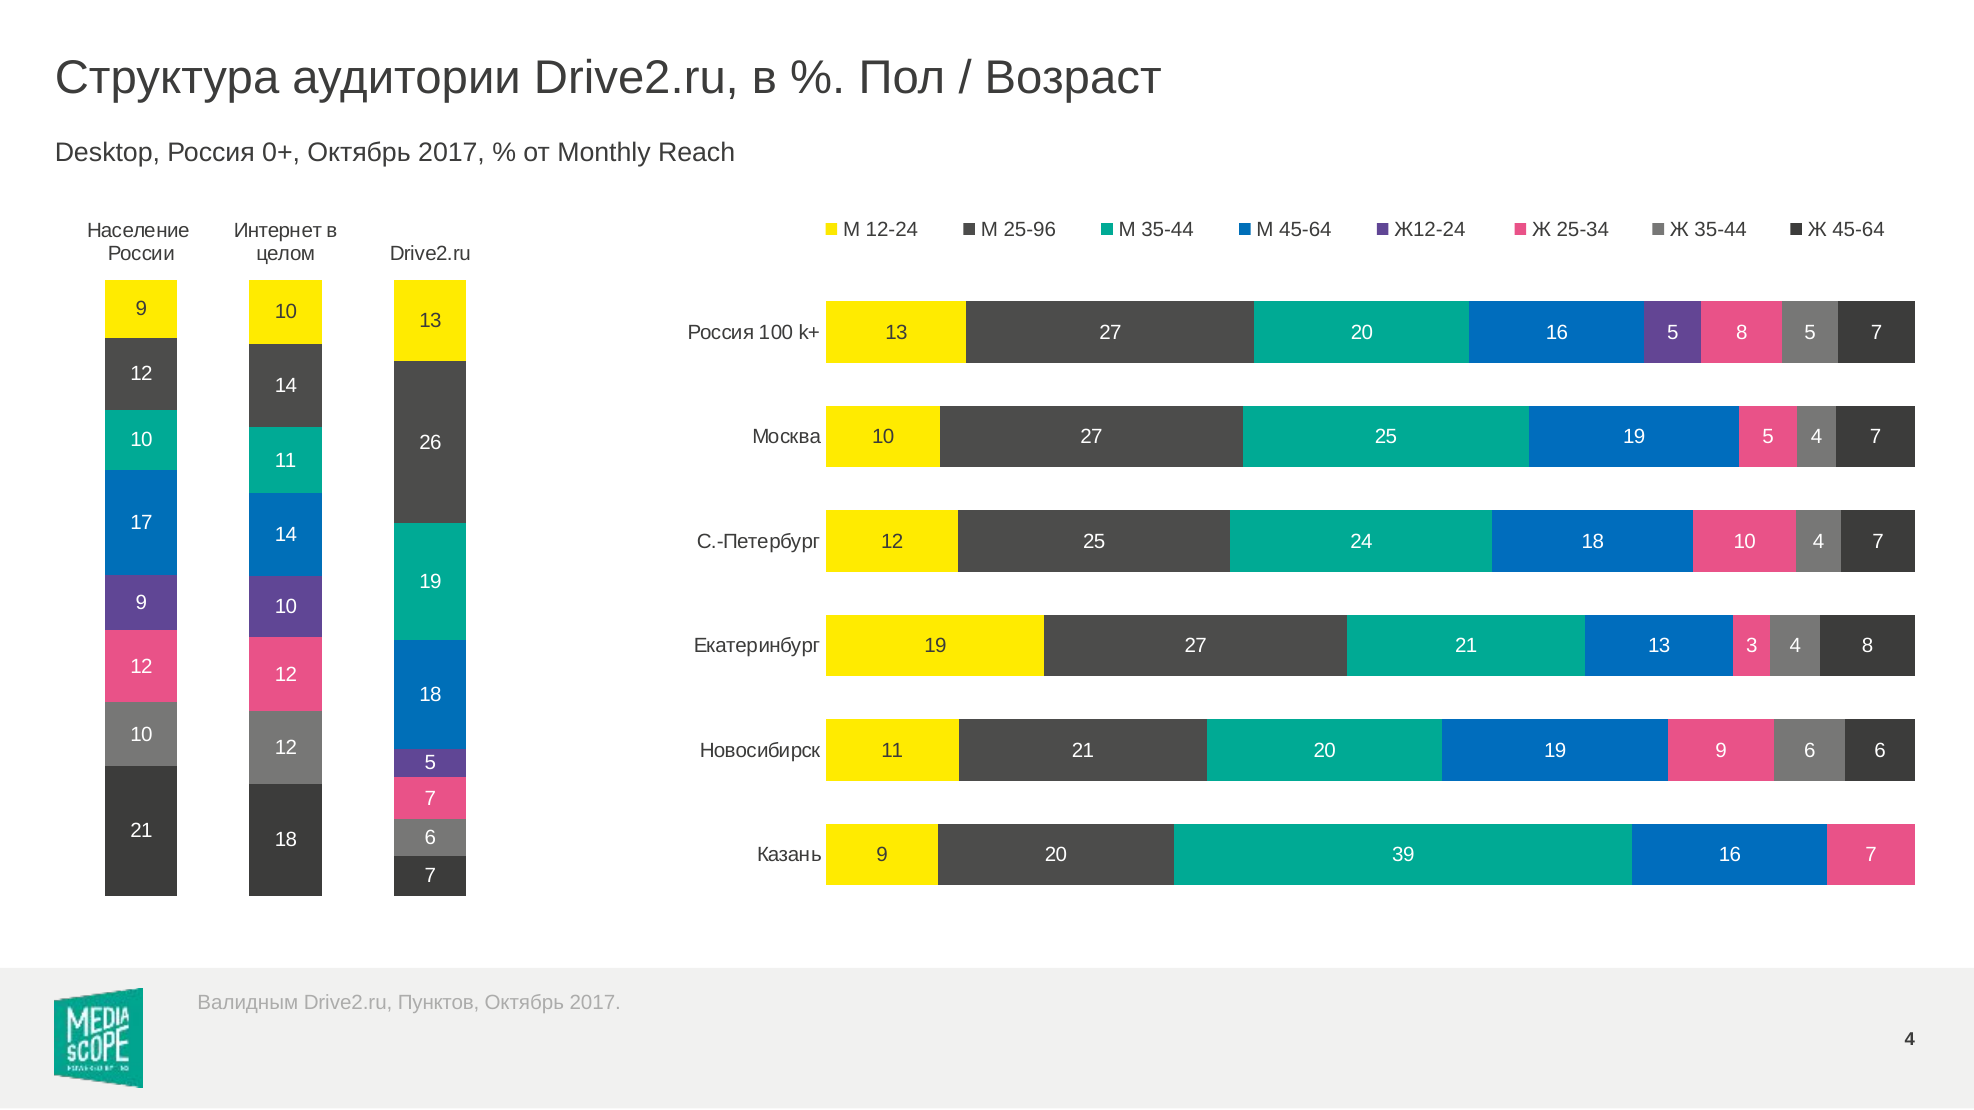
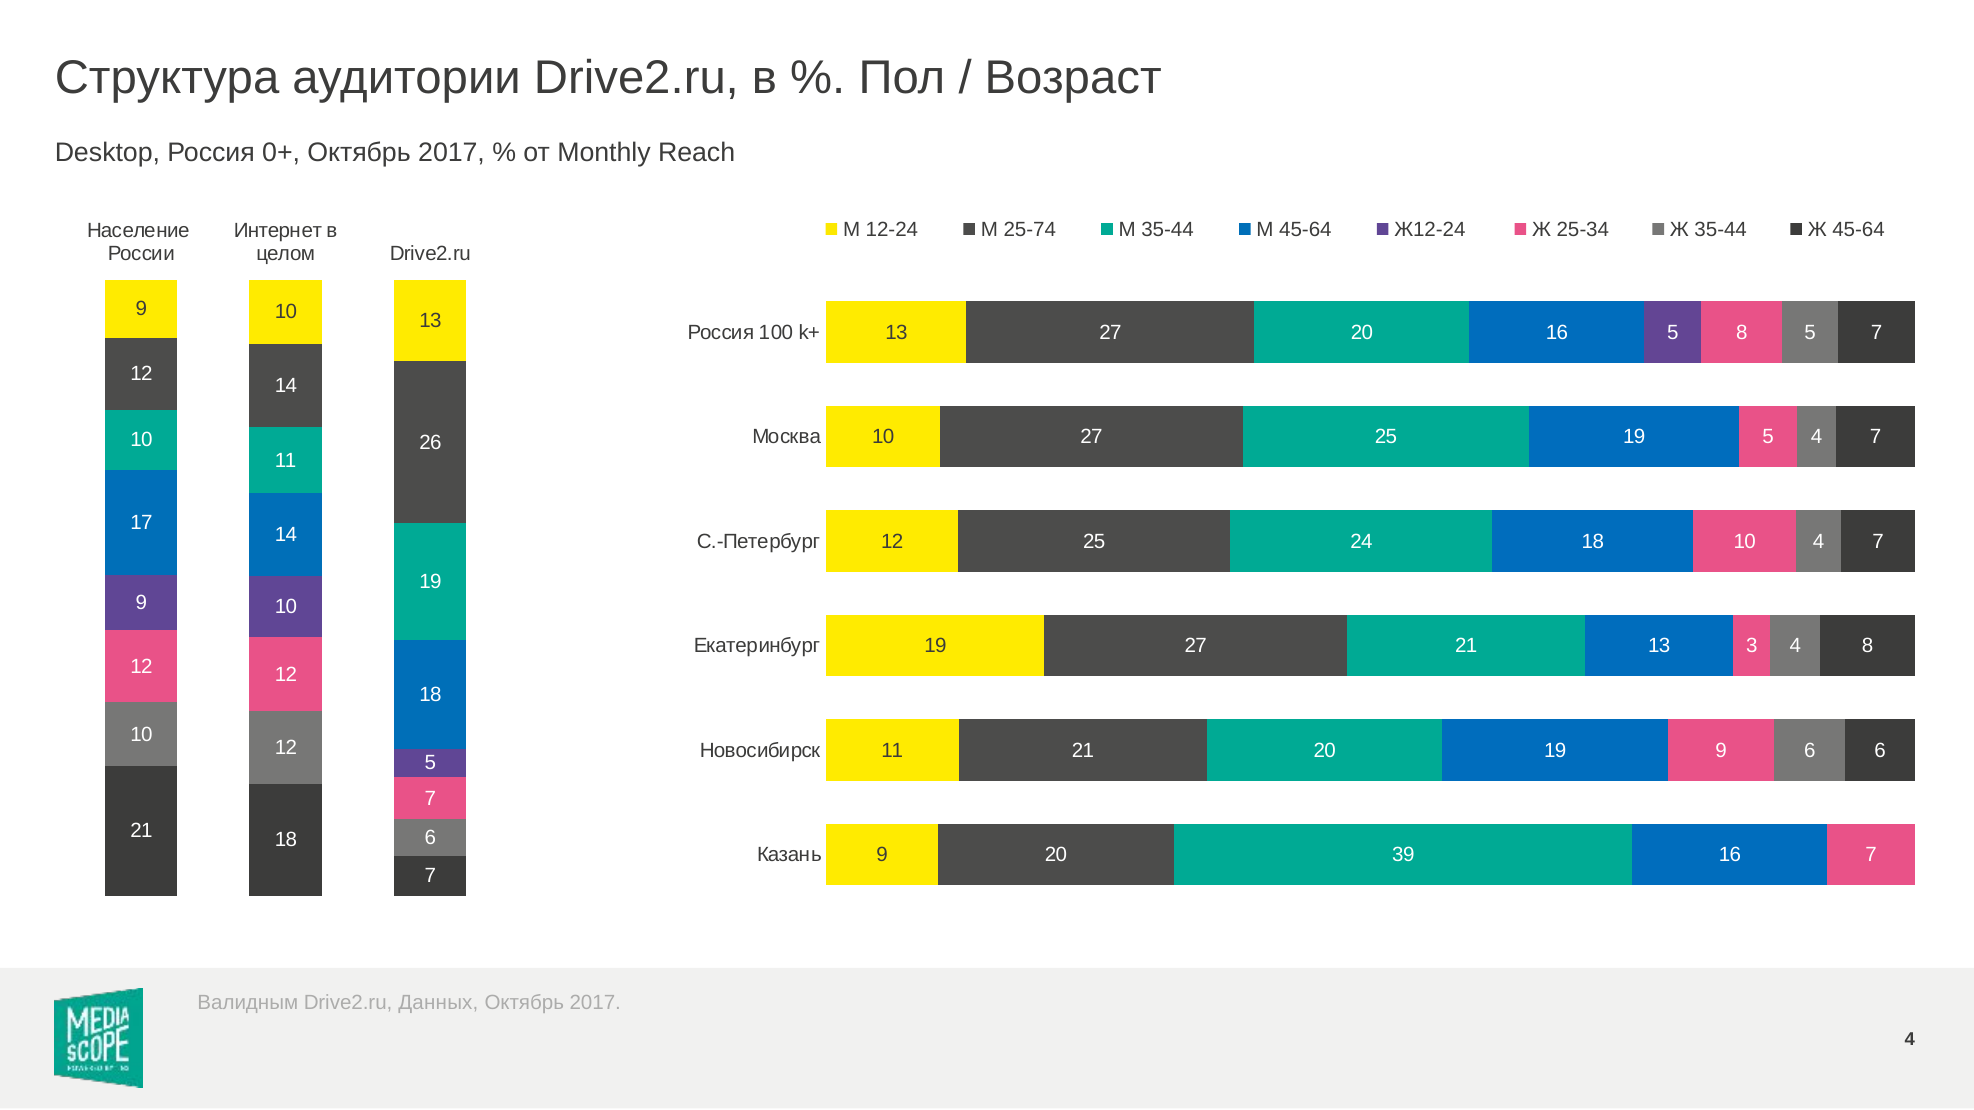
25-96: 25-96 -> 25-74
Пунктов: Пунктов -> Данных
